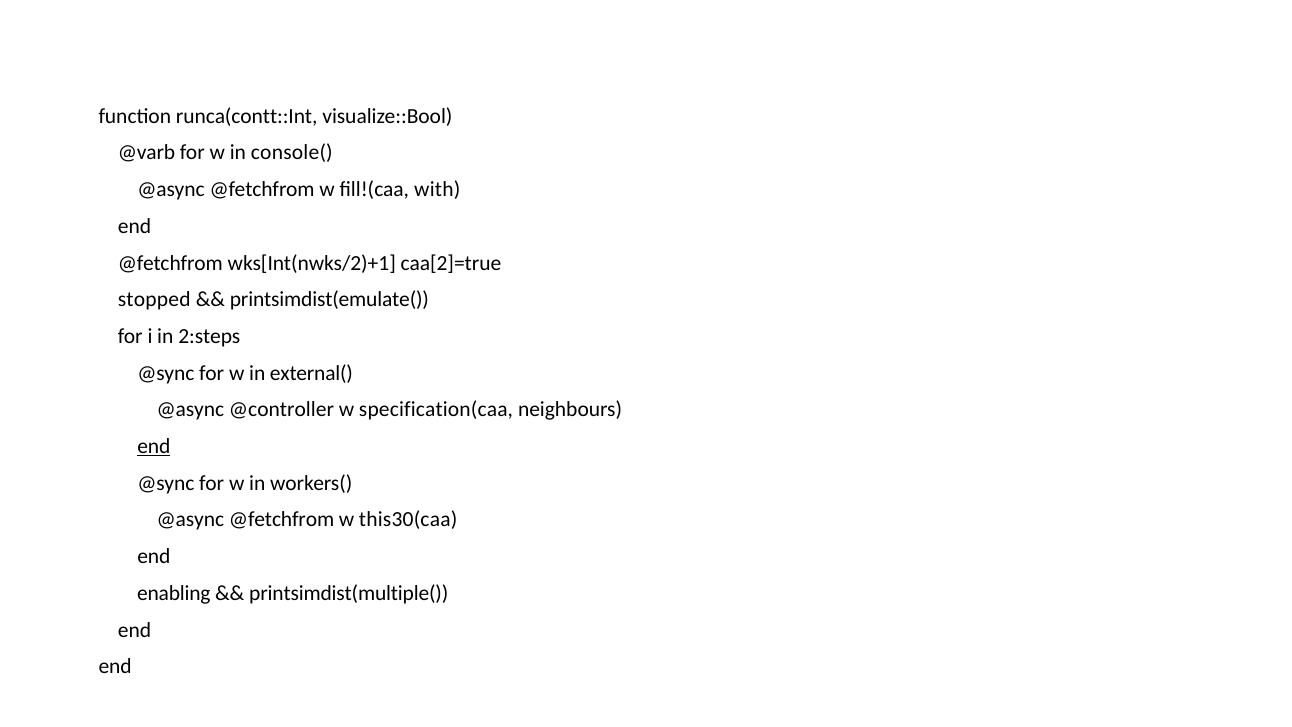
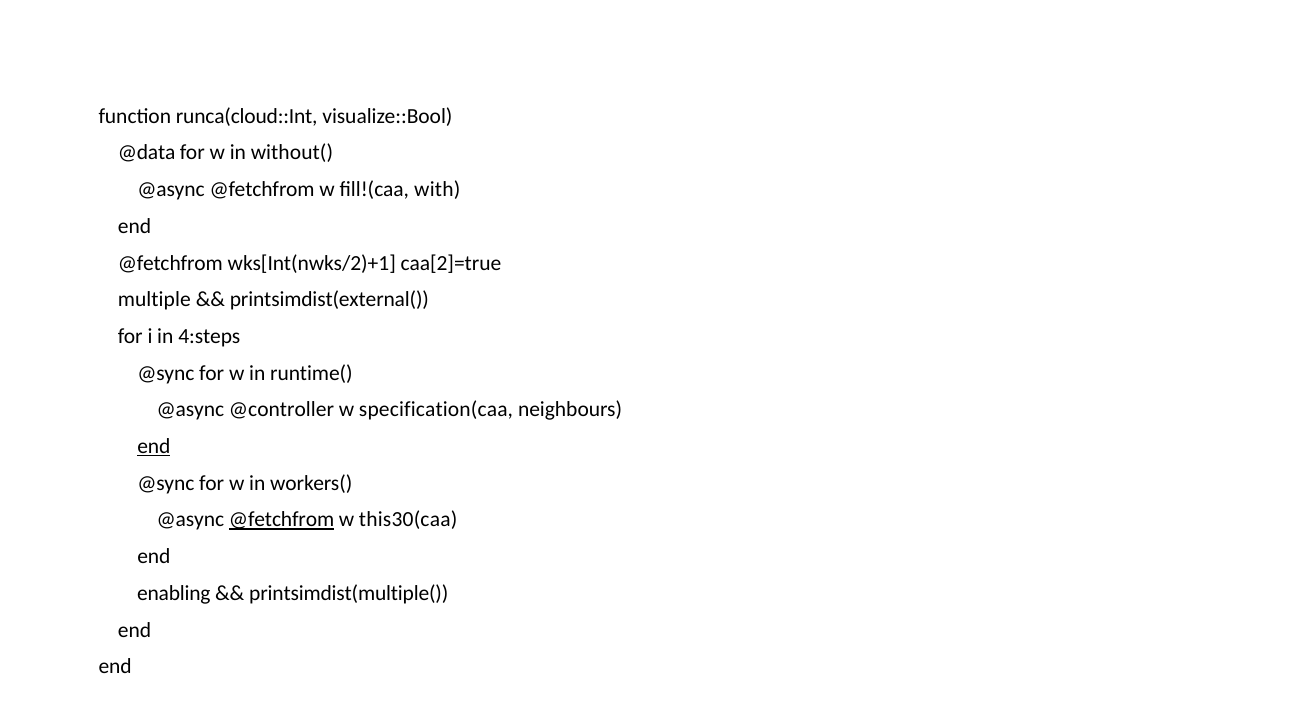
runca(contt::Int: runca(contt::Int -> runca(cloud::Int
@varb: @varb -> @data
console(: console( -> without(
stopped: stopped -> multiple
printsimdist(emulate(: printsimdist(emulate( -> printsimdist(external(
2:steps: 2:steps -> 4:steps
external(: external( -> runtime(
@fetchfrom at (282, 520) underline: none -> present
